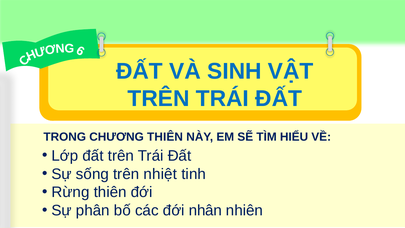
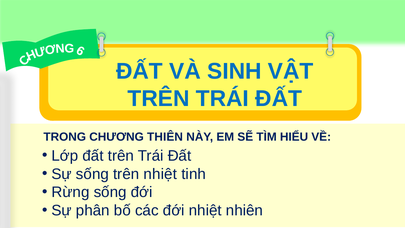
Rừng thiên: thiên -> sống
đới nhân: nhân -> nhiệt
